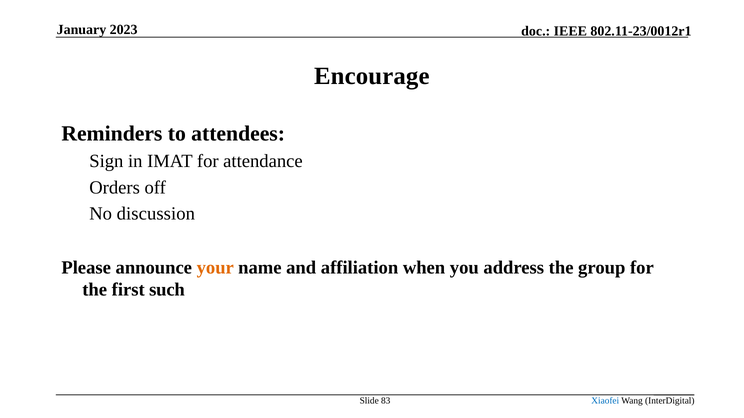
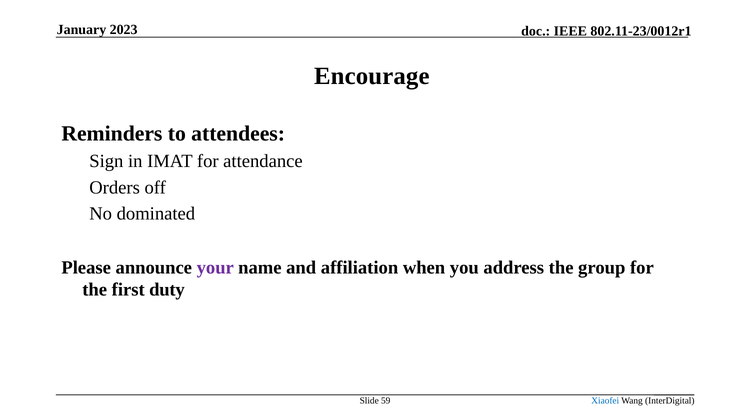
discussion: discussion -> dominated
your colour: orange -> purple
such: such -> duty
83: 83 -> 59
